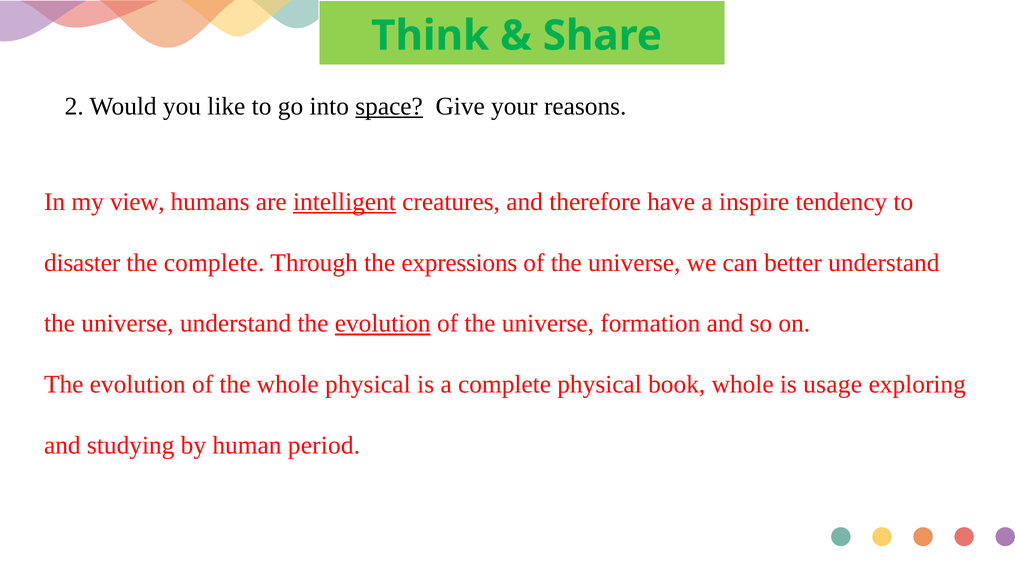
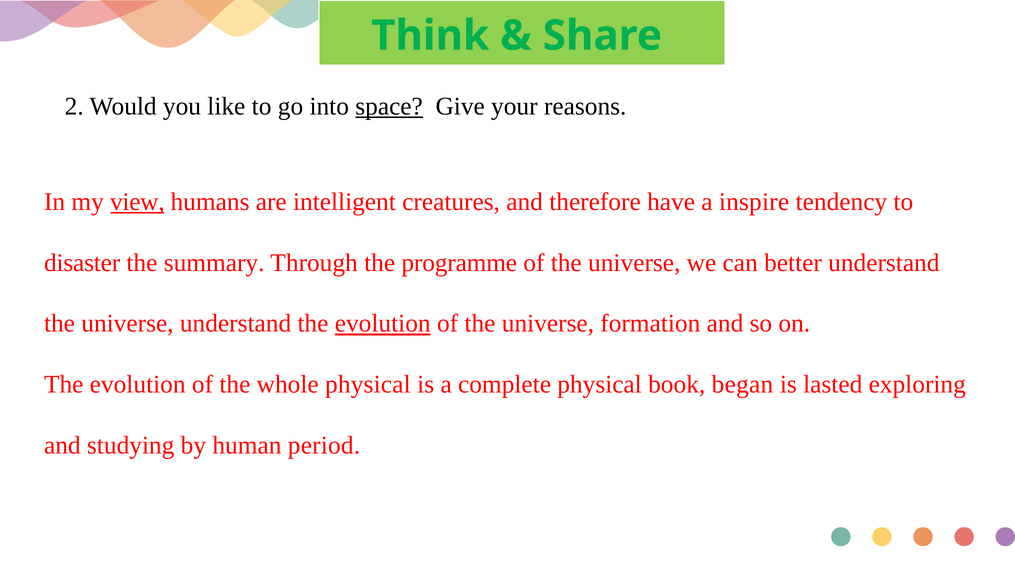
view underline: none -> present
intelligent underline: present -> none
the complete: complete -> summary
expressions: expressions -> programme
book whole: whole -> began
usage: usage -> lasted
